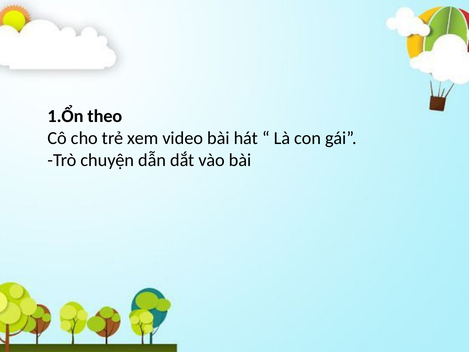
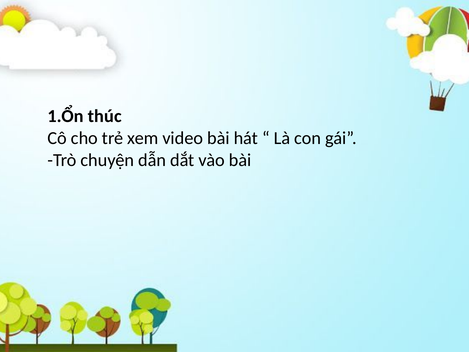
theo: theo -> thúc
